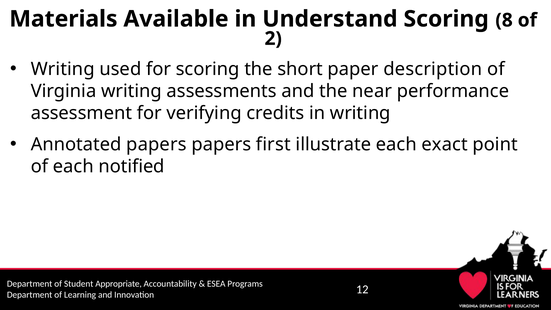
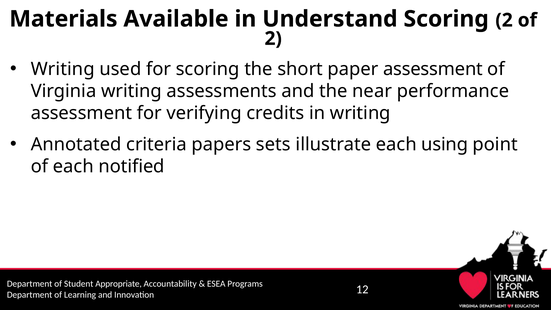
Scoring 8: 8 -> 2
paper description: description -> assessment
Annotated papers: papers -> criteria
first: first -> sets
exact: exact -> using
